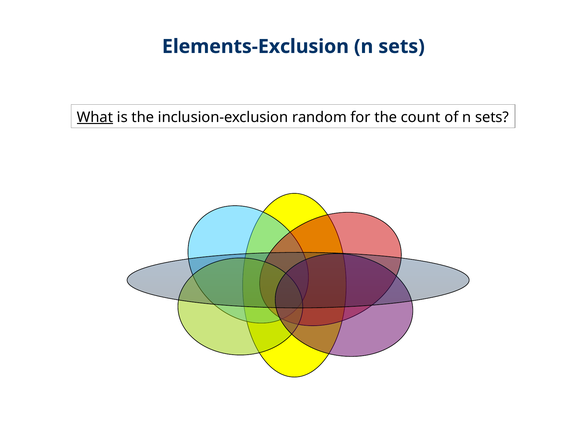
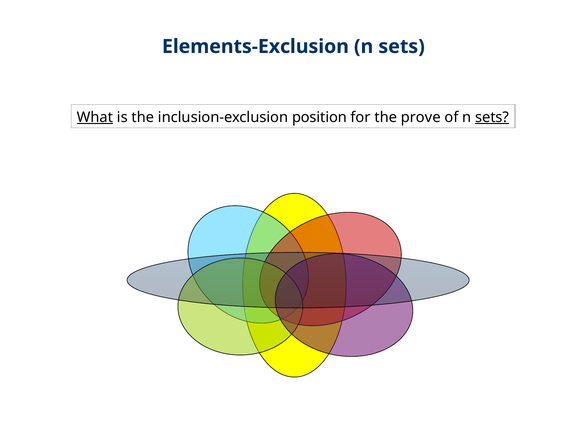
random: random -> position
count: count -> prove
sets at (492, 117) underline: none -> present
